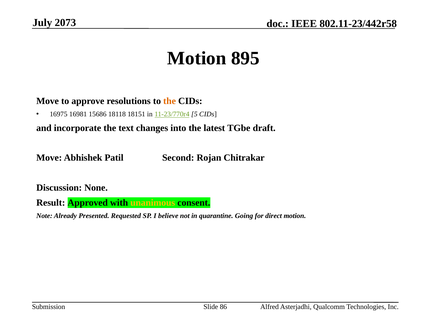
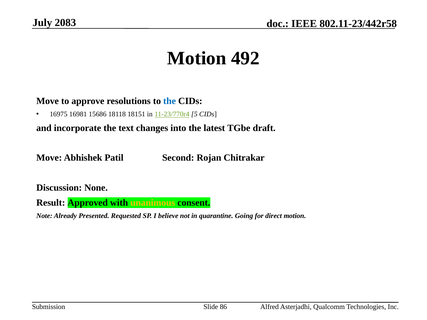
2073: 2073 -> 2083
895: 895 -> 492
the at (170, 101) colour: orange -> blue
